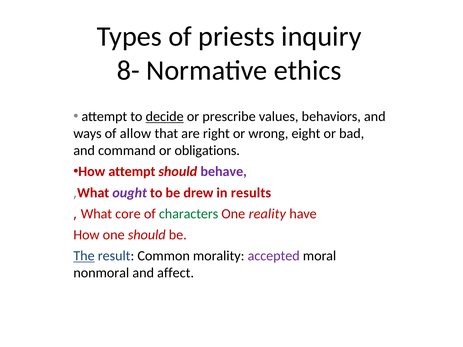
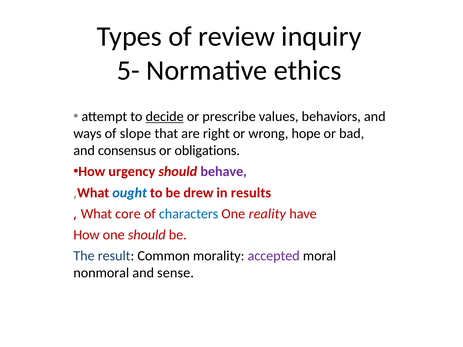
priests: priests -> review
8-: 8- -> 5-
allow: allow -> slope
eight: eight -> hope
command: command -> consensus
How attempt: attempt -> urgency
ought colour: purple -> blue
characters colour: green -> blue
The underline: present -> none
affect: affect -> sense
